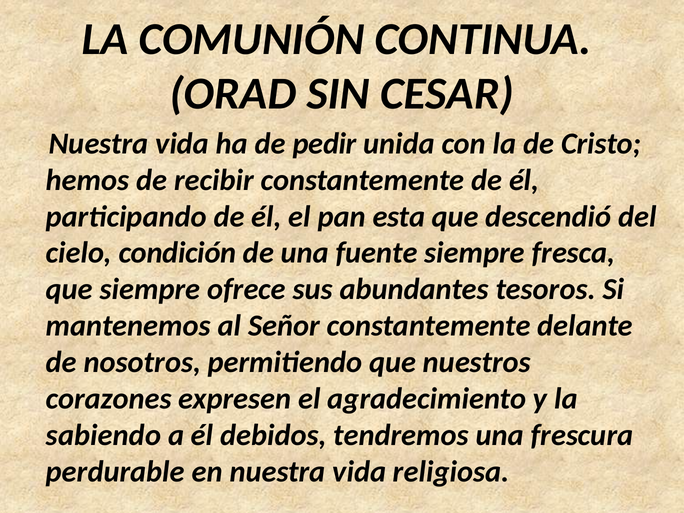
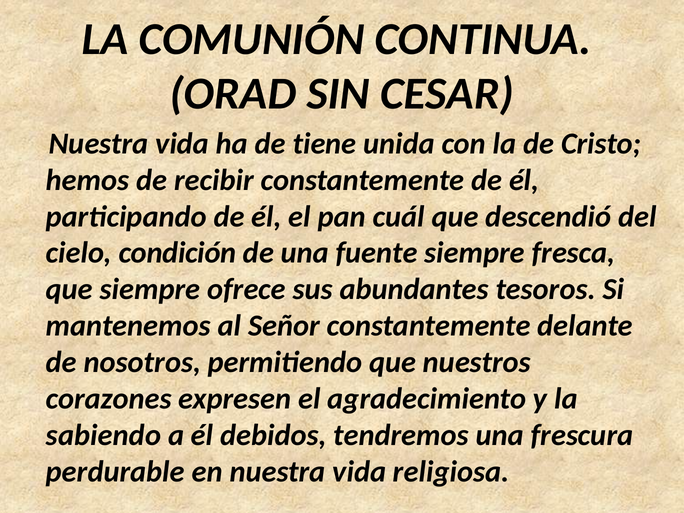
pedir: pedir -> tiene
esta: esta -> cuál
